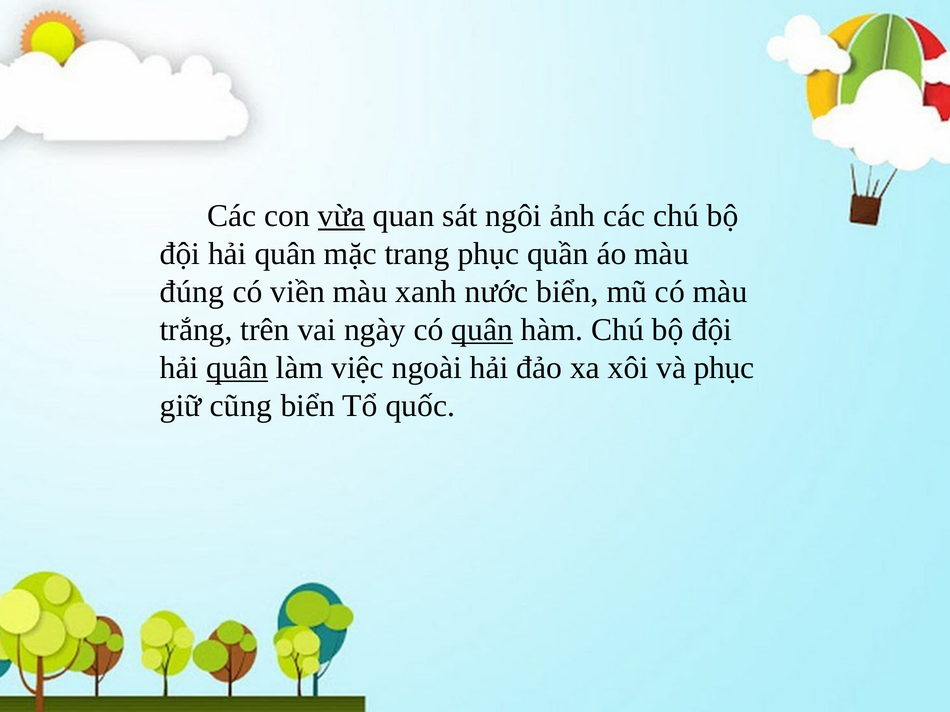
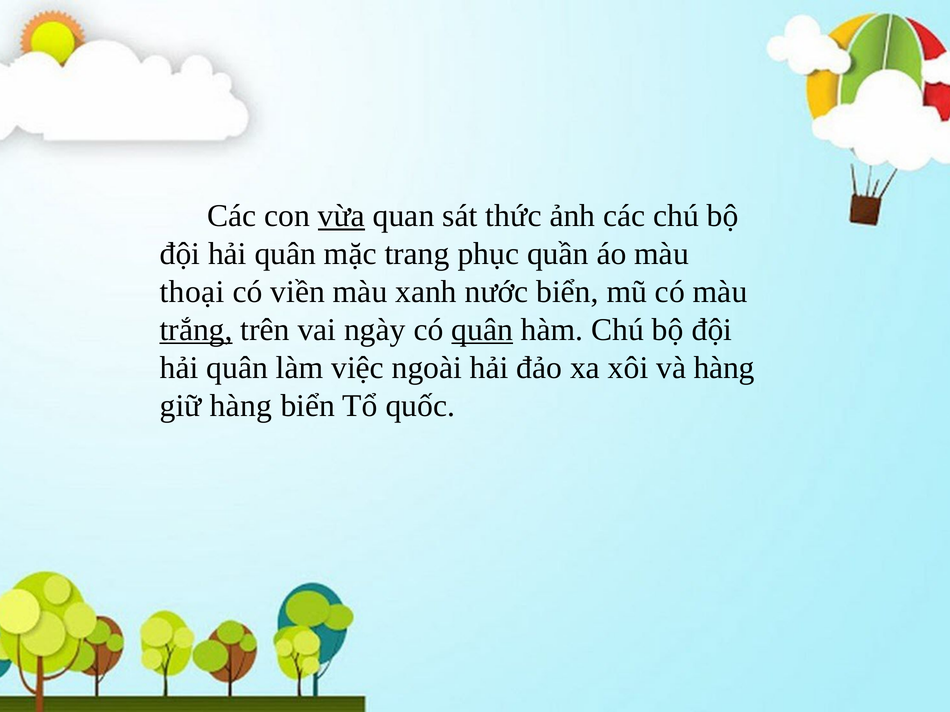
ngôi: ngôi -> thức
đúng: đúng -> thoại
trắng underline: none -> present
quân at (237, 368) underline: present -> none
và phục: phục -> hàng
giữ cũng: cũng -> hàng
